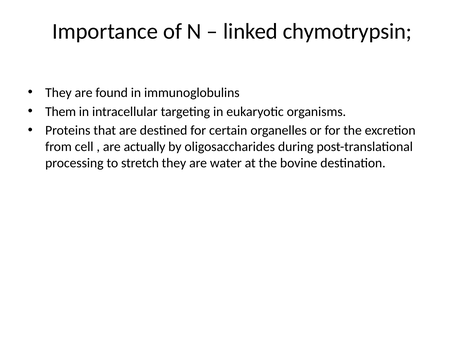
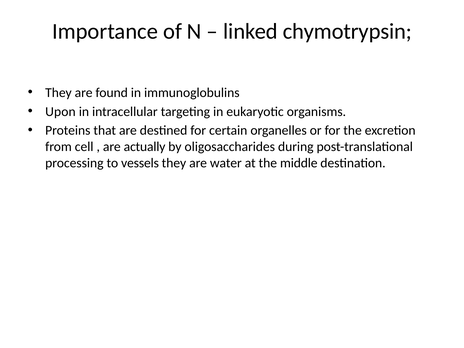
Them: Them -> Upon
stretch: stretch -> vessels
bovine: bovine -> middle
